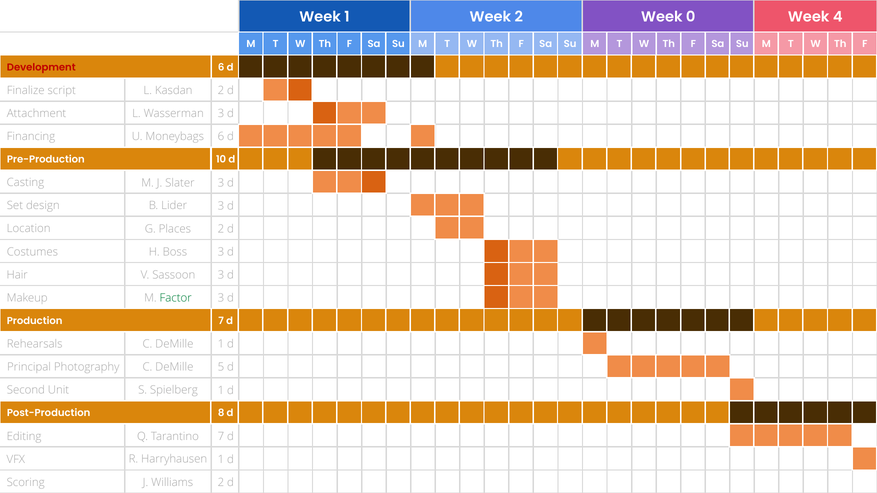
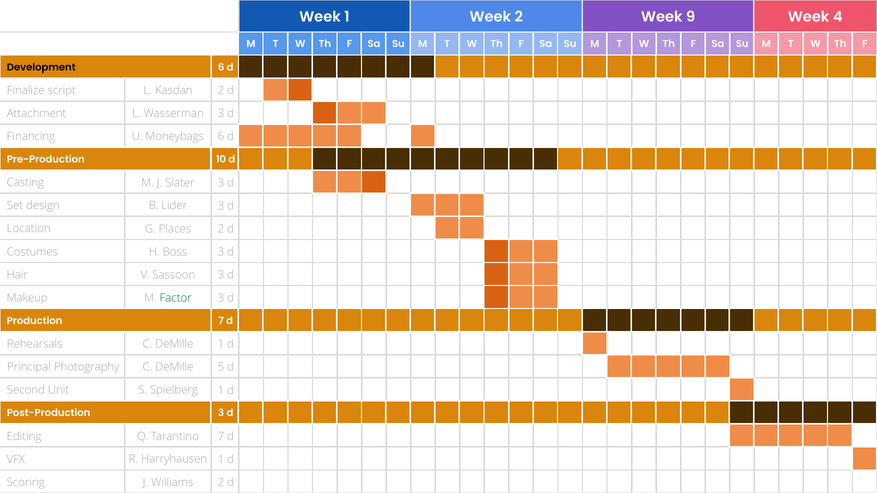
0: 0 -> 9
Development colour: red -> black
Post-Production 8: 8 -> 3
